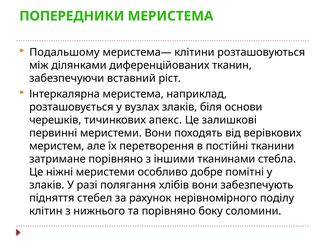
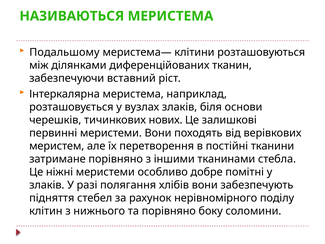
ПОПЕРЕДНИКИ: ПОПЕРЕДНИКИ -> НАЗИВАЮТЬСЯ
апекс: апекс -> нових
